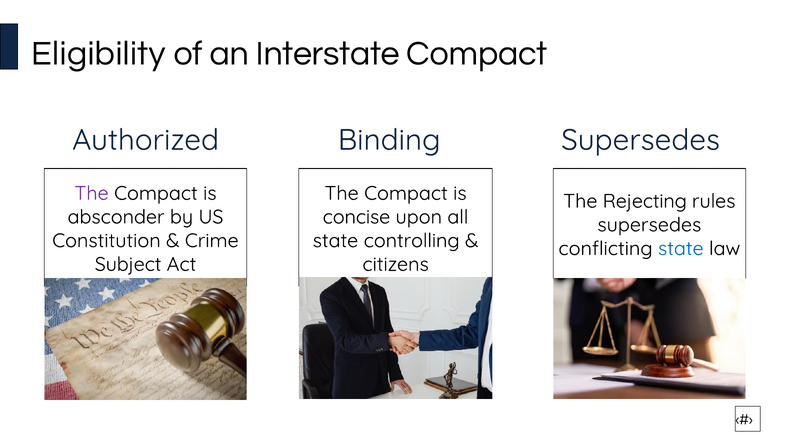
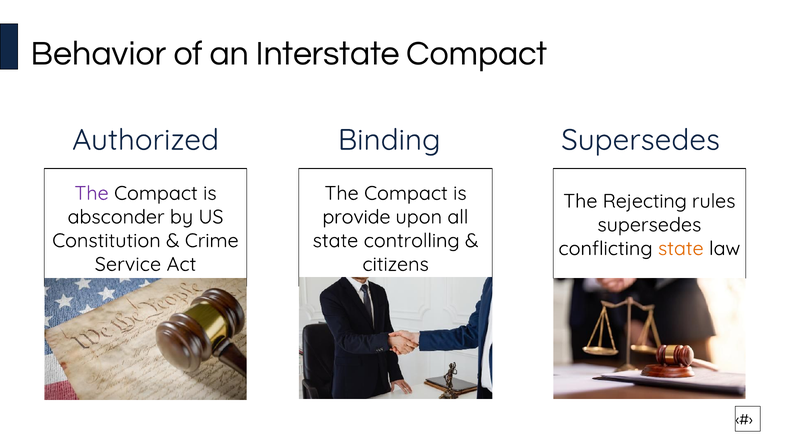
Eligibility: Eligibility -> Behavior
concise: concise -> provide
state at (681, 249) colour: blue -> orange
Subject: Subject -> Service
